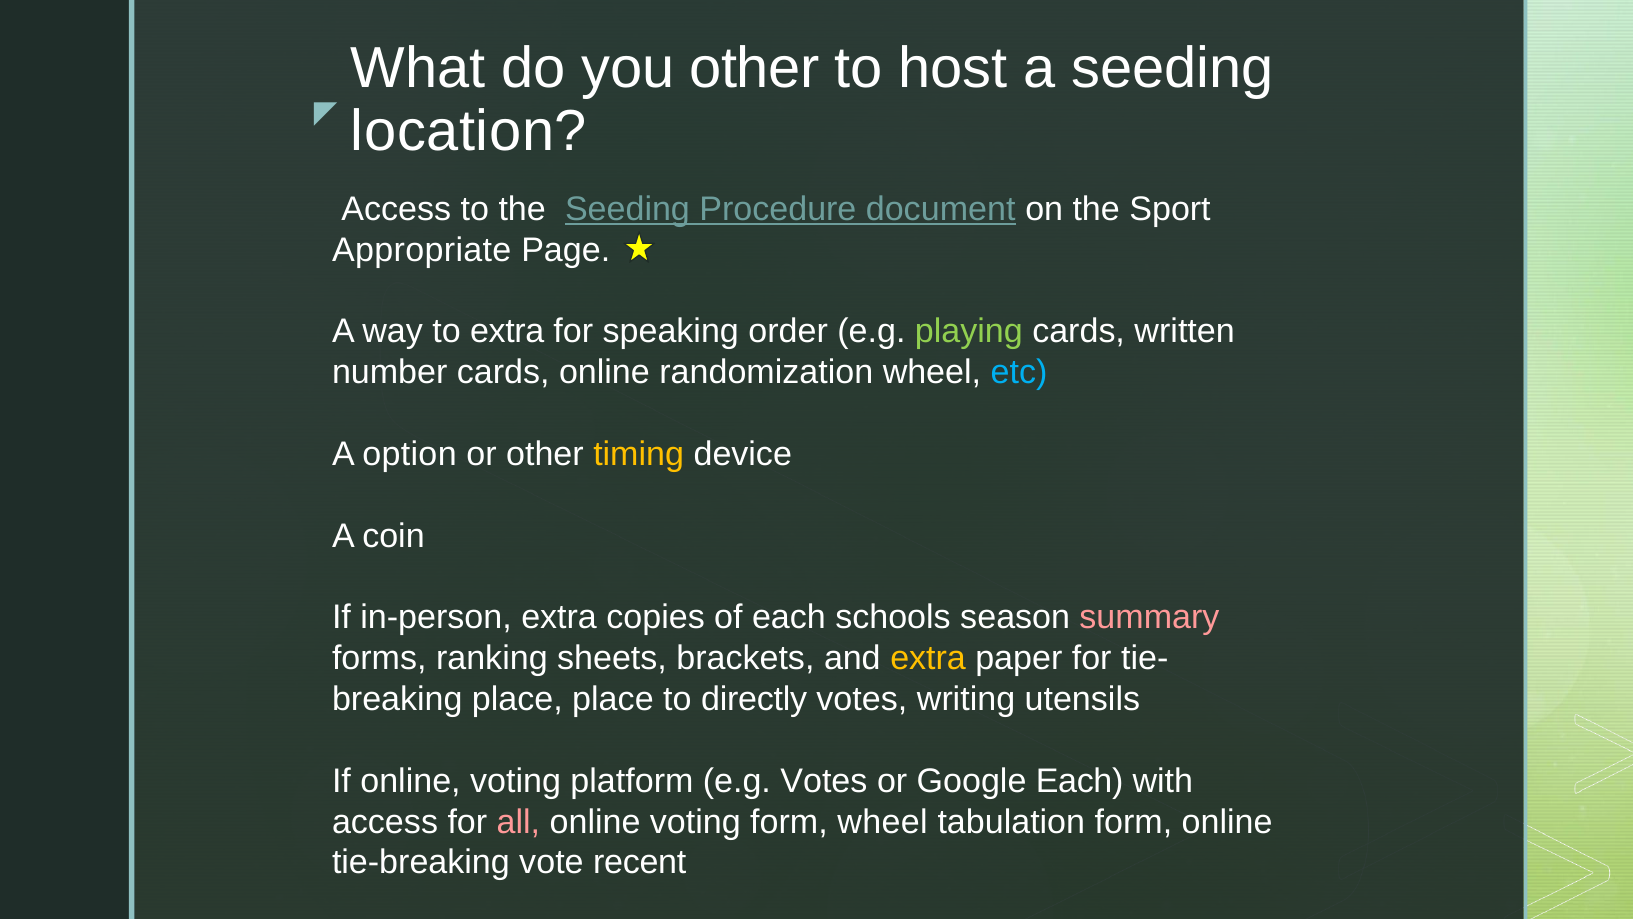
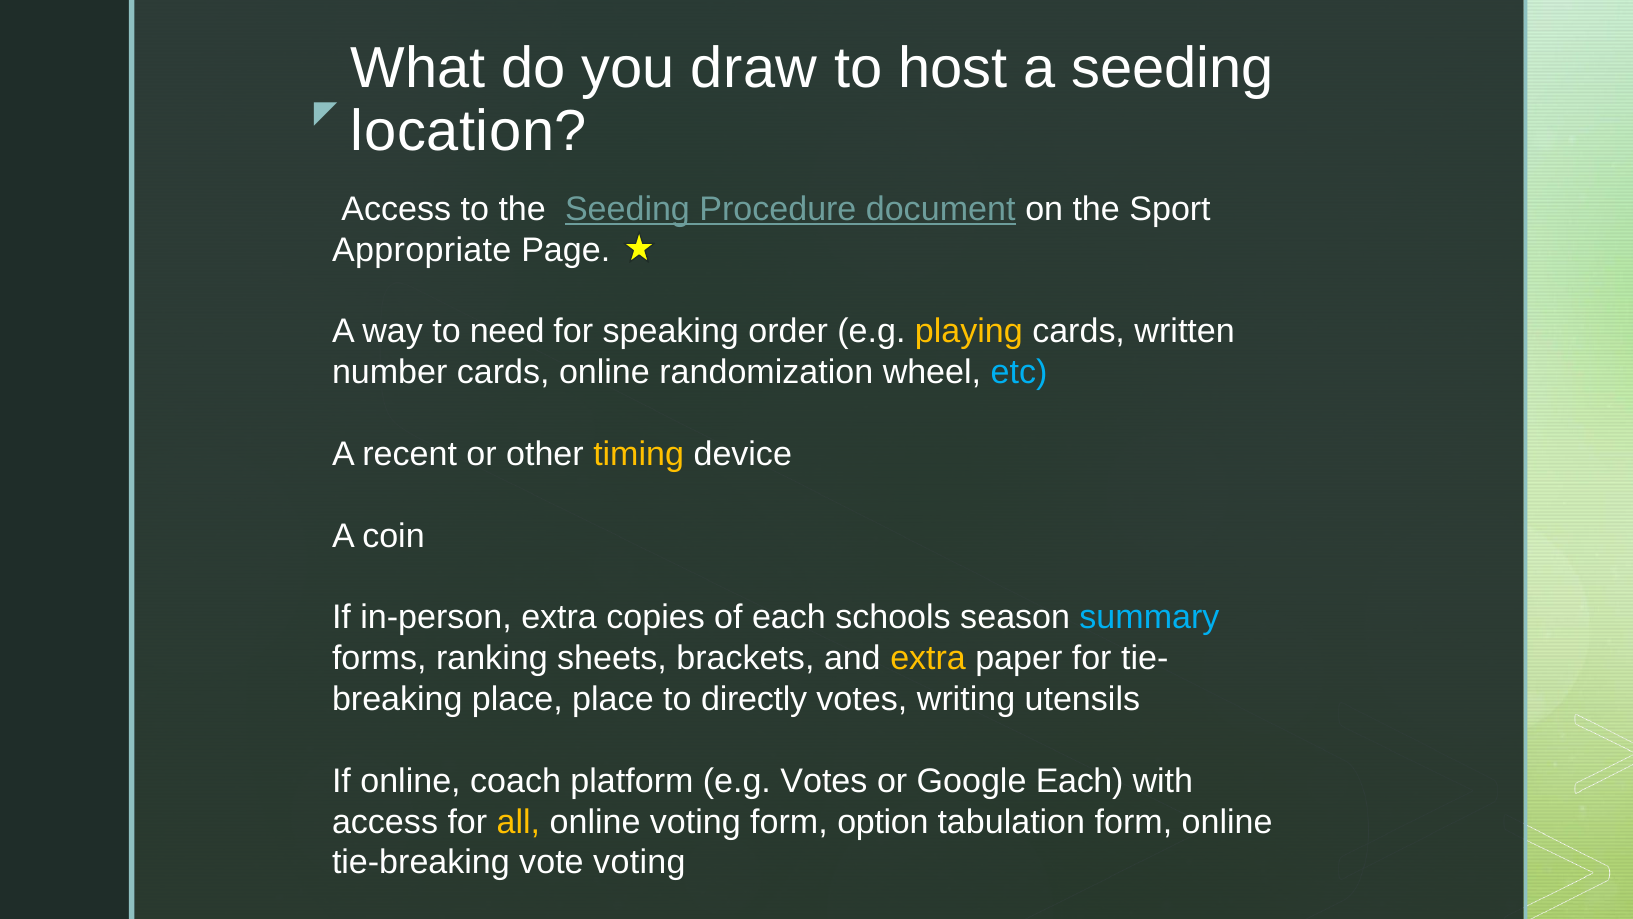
you other: other -> draw
to extra: extra -> need
playing colour: light green -> yellow
option: option -> recent
summary colour: pink -> light blue
voting at (516, 781): voting -> coach
all colour: pink -> yellow
form wheel: wheel -> option
vote recent: recent -> voting
